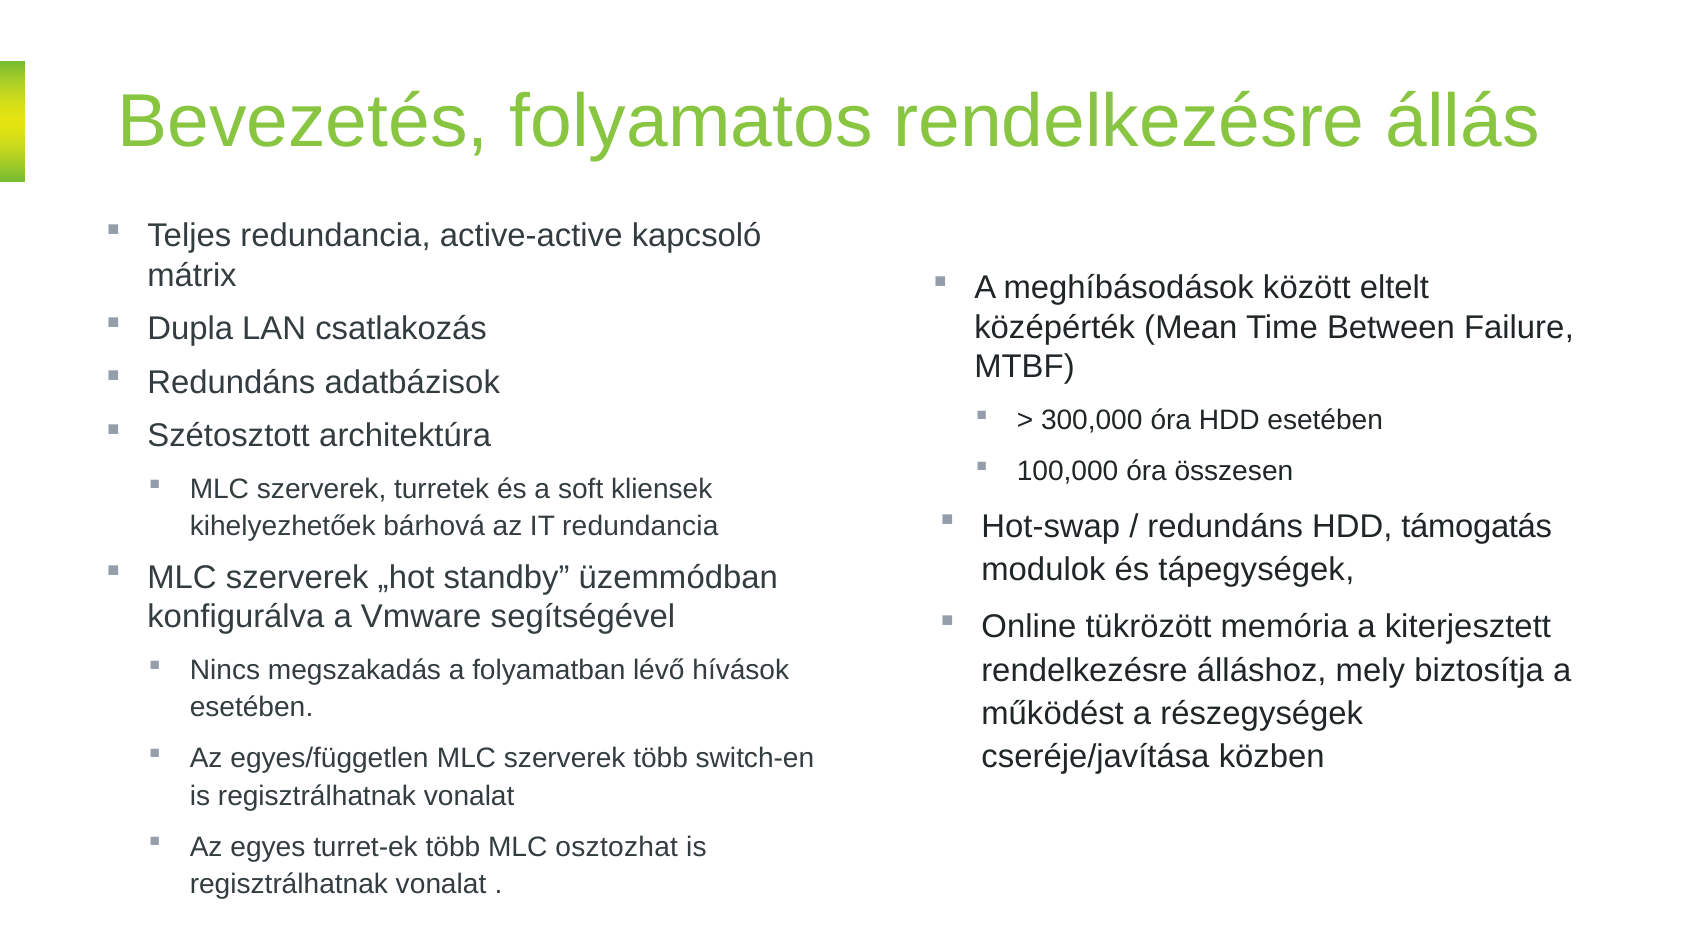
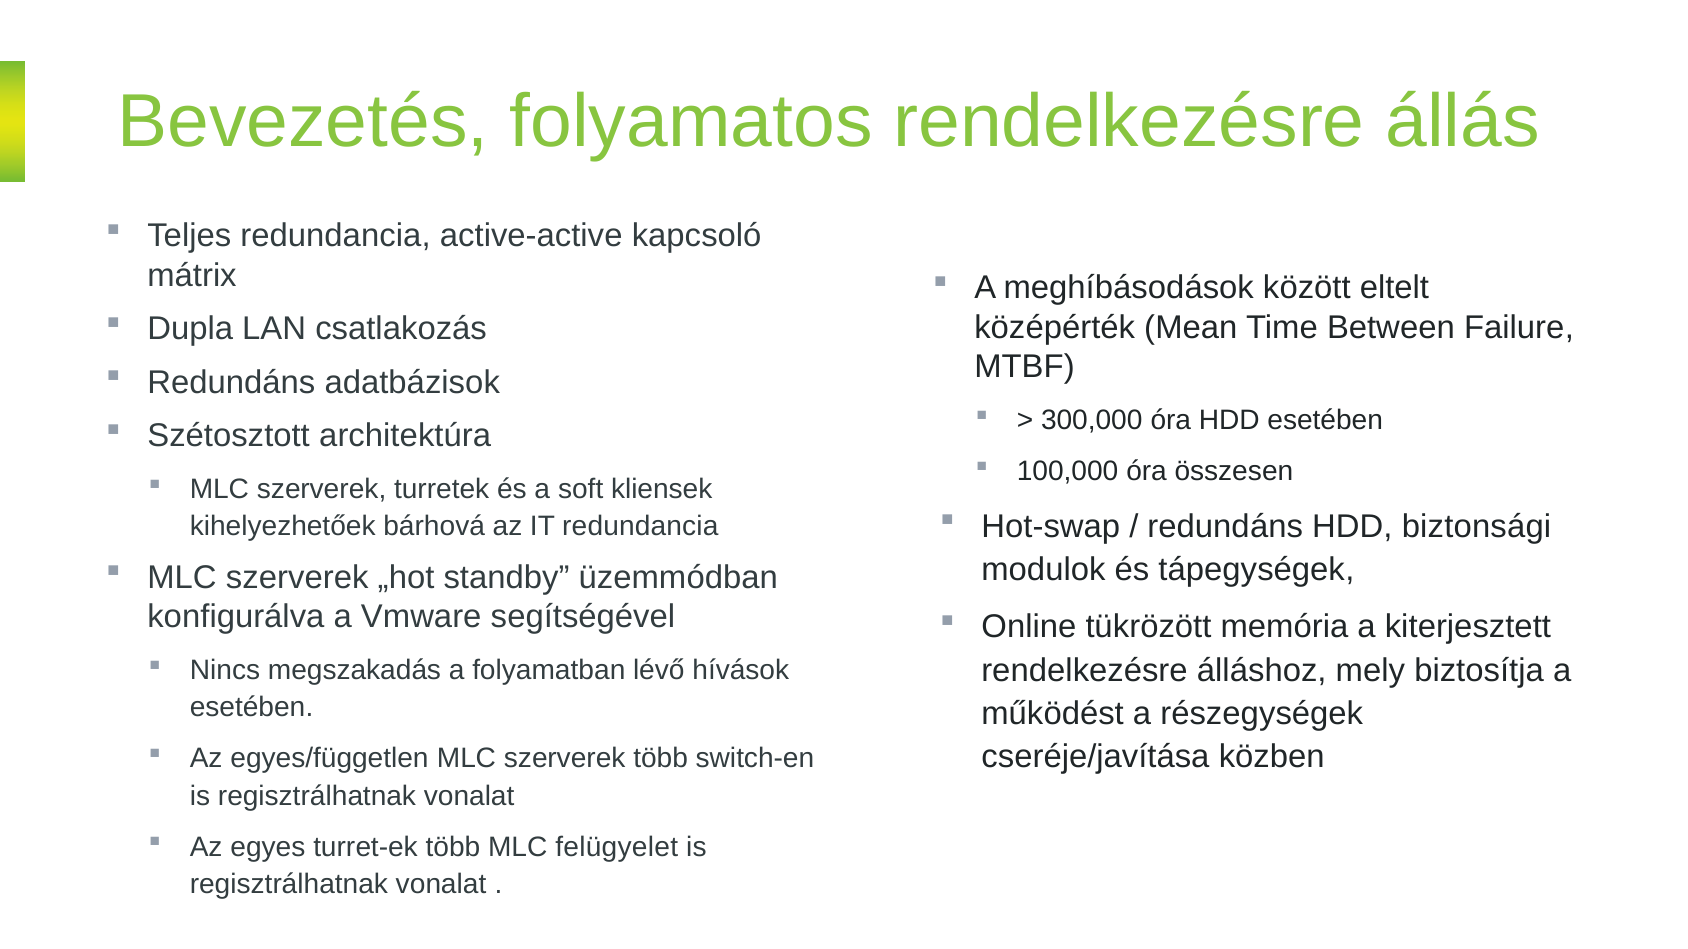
támogatás: támogatás -> biztonsági
osztozhat: osztozhat -> felügyelet
